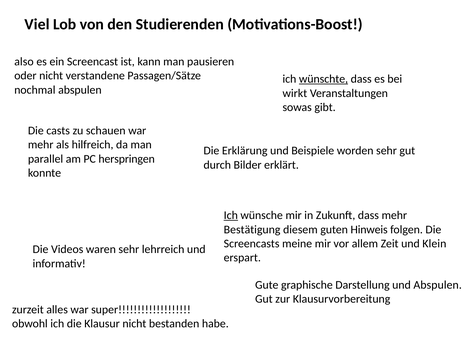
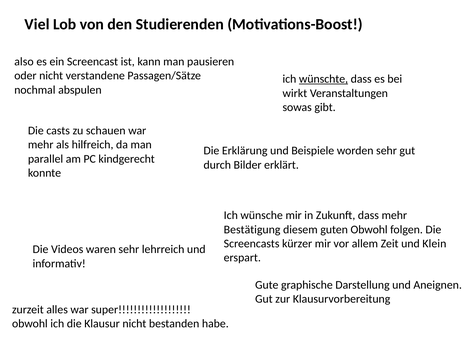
herspringen: herspringen -> kindgerecht
Ich at (231, 216) underline: present -> none
guten Hinweis: Hinweis -> Obwohl
meine: meine -> kürzer
und Abspulen: Abspulen -> Aneignen
